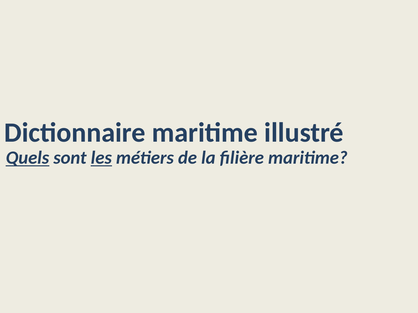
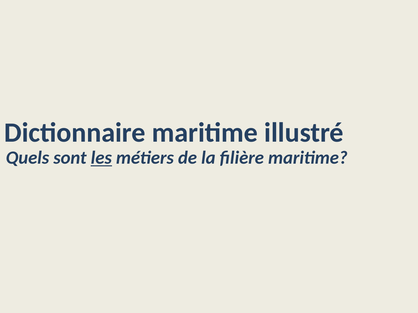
Quels underline: present -> none
